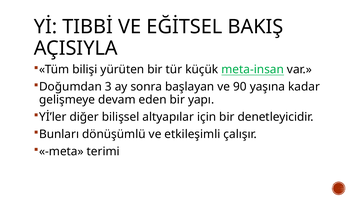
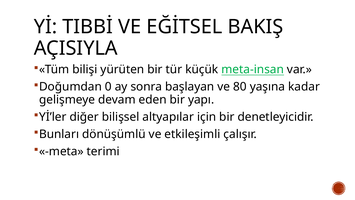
3: 3 -> 0
90: 90 -> 80
